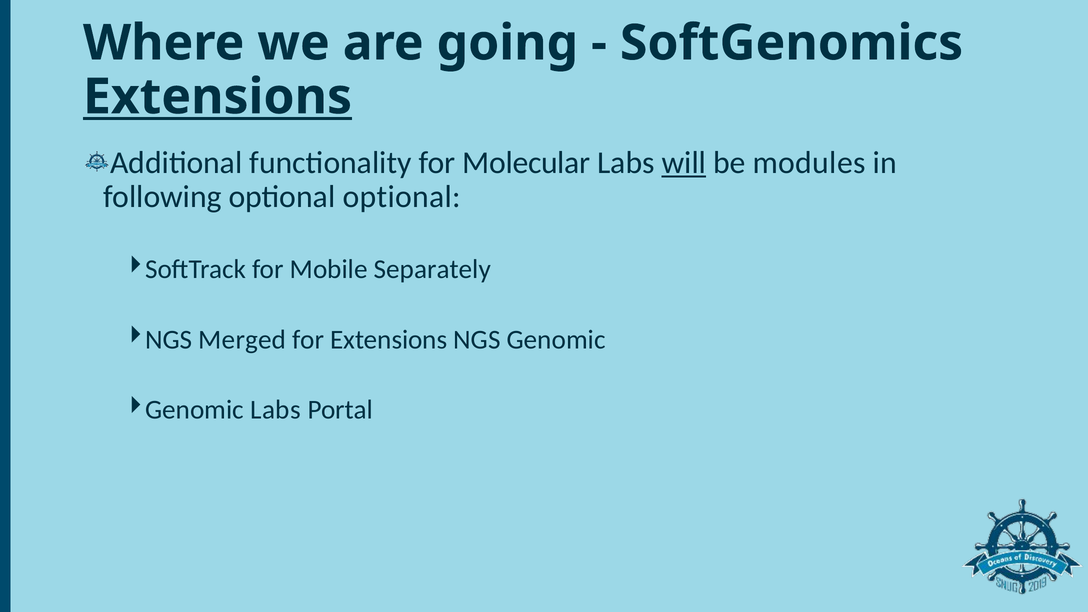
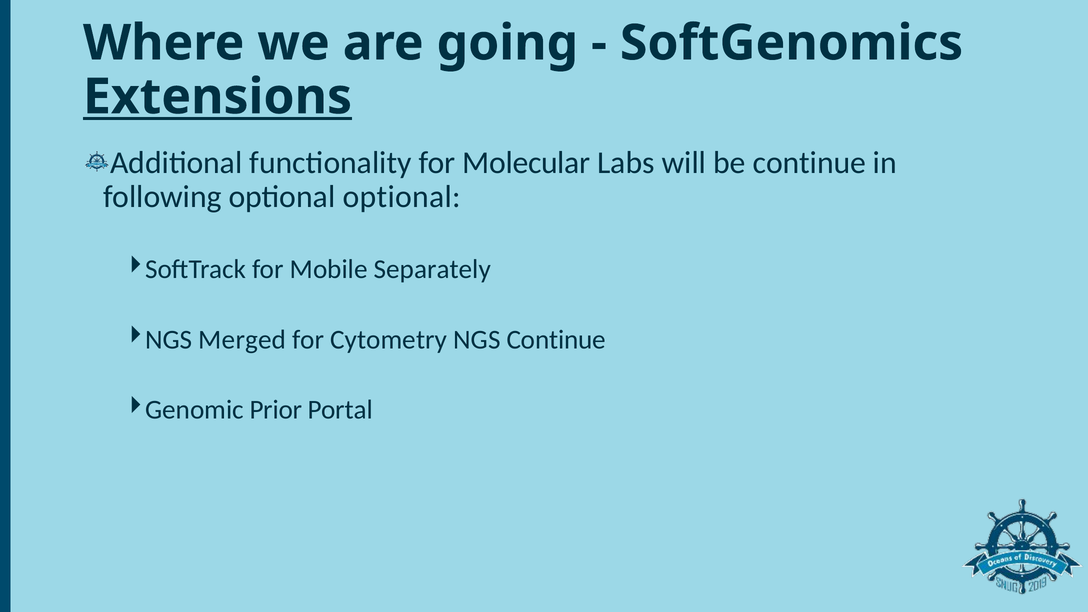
will underline: present -> none
be modules: modules -> continue
for Extensions: Extensions -> Cytometry
NGS Genomic: Genomic -> Continue
Genomic Labs: Labs -> Prior
